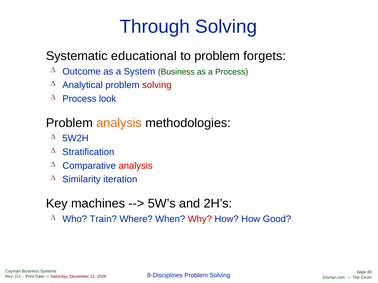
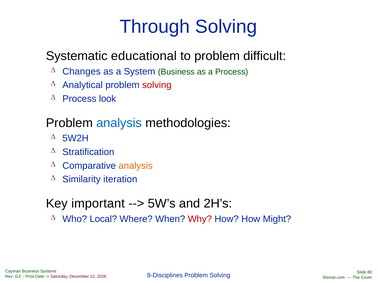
forgets: forgets -> difficult
Outcome: Outcome -> Changes
analysis at (119, 123) colour: orange -> blue
analysis at (136, 166) colour: red -> orange
machines: machines -> important
Train: Train -> Local
Good: Good -> Might
